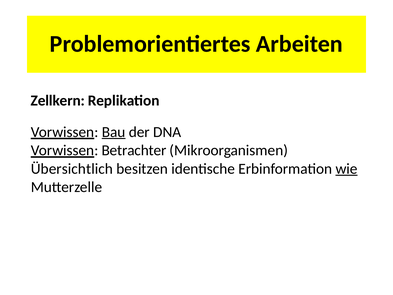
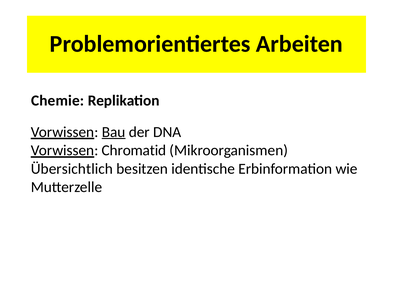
Zellkern: Zellkern -> Chemie
Betrachter: Betrachter -> Chromatid
wie underline: present -> none
